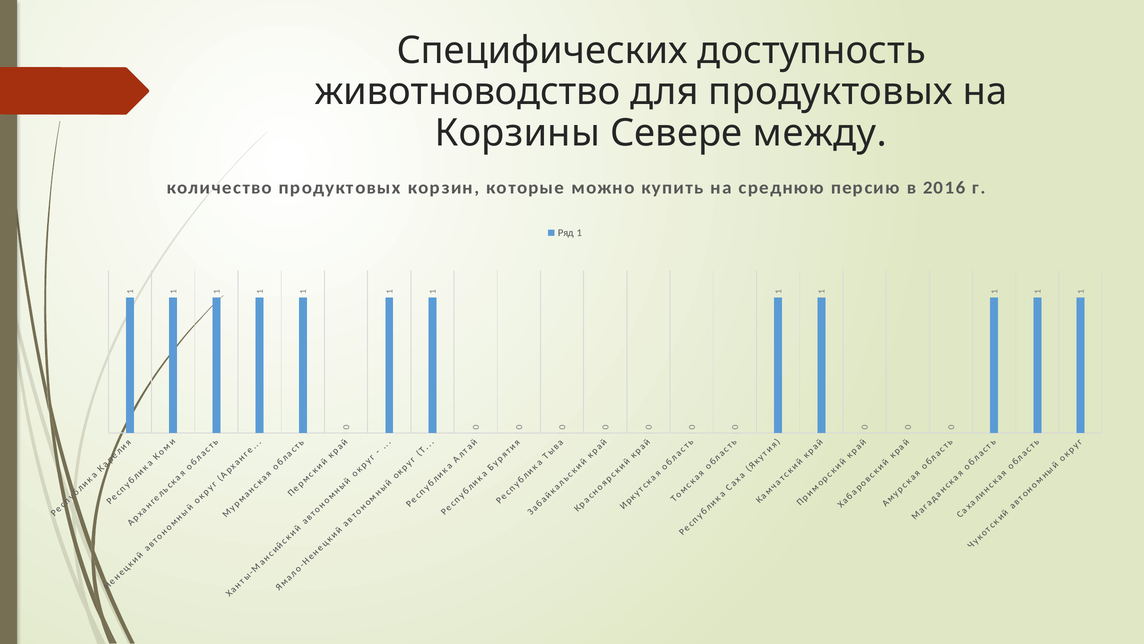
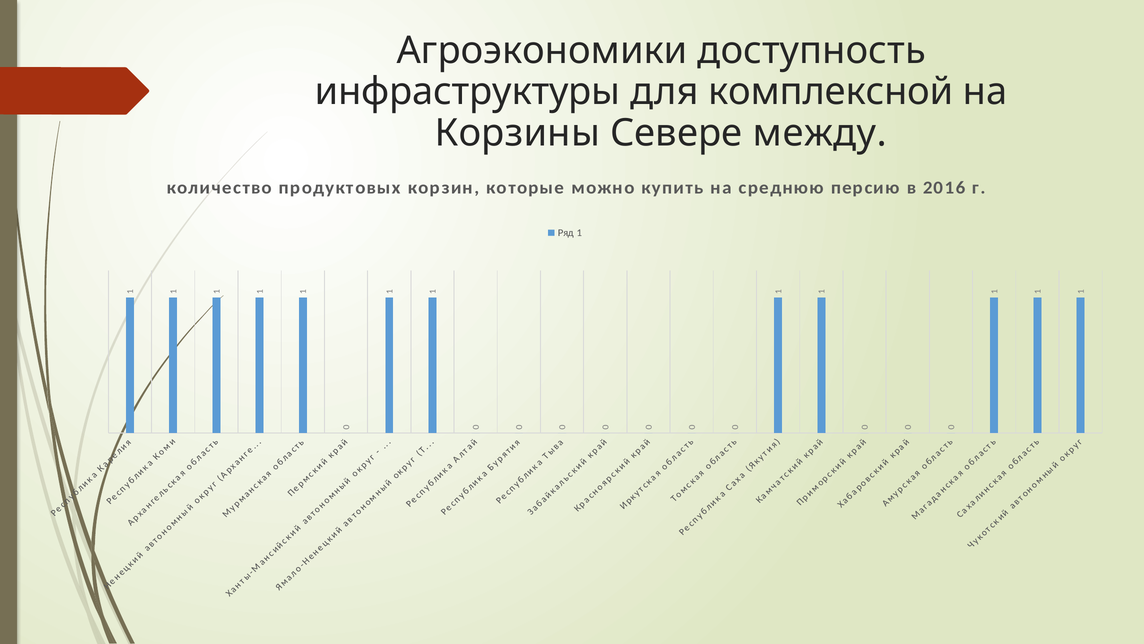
Специфических: Специфических -> Агроэкономики
животноводство: животноводство -> инфраструктуры
для продуктовых: продуктовых -> комплексной
